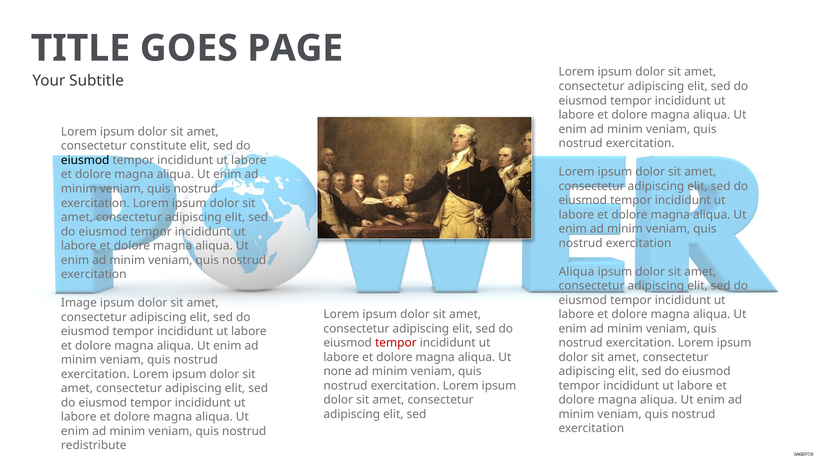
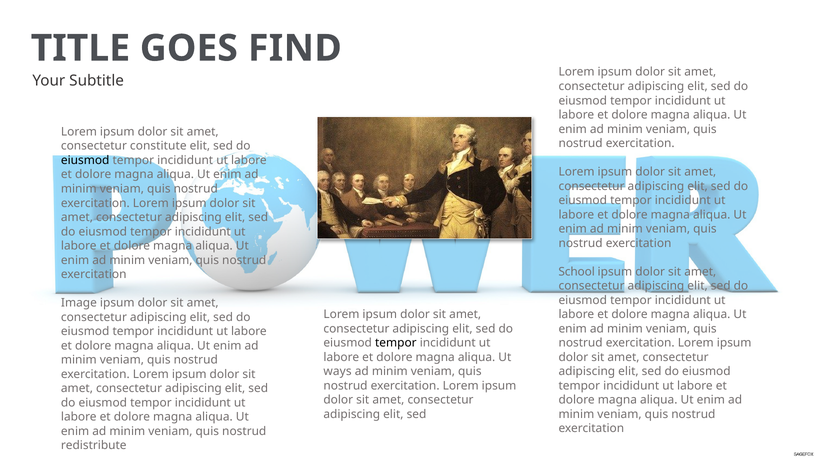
PAGE: PAGE -> FIND
Aliqua at (576, 272): Aliqua -> School
tempor at (396, 343) colour: red -> black
none: none -> ways
